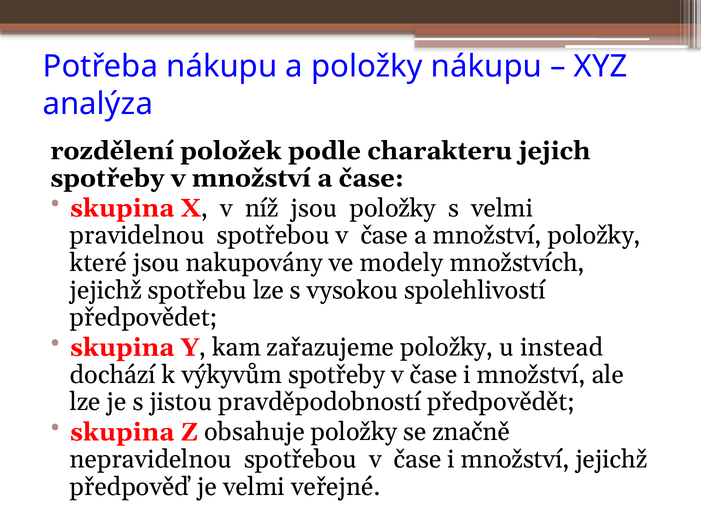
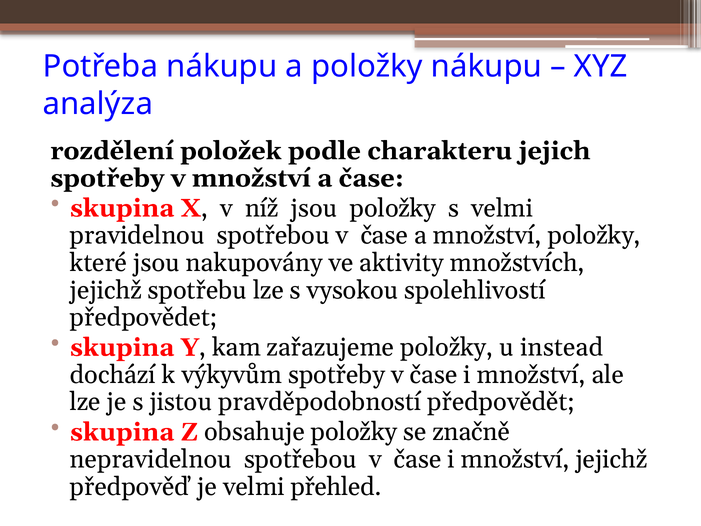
modely: modely -> aktivity
veřejné: veřejné -> přehled
